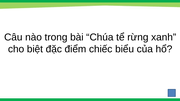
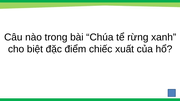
biểu: biểu -> xuất
